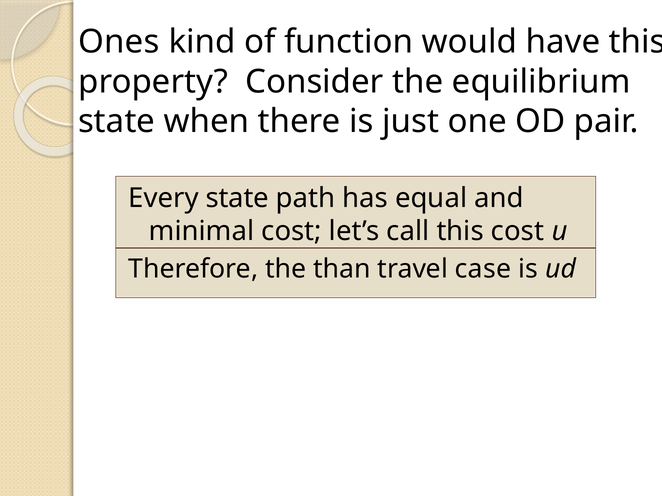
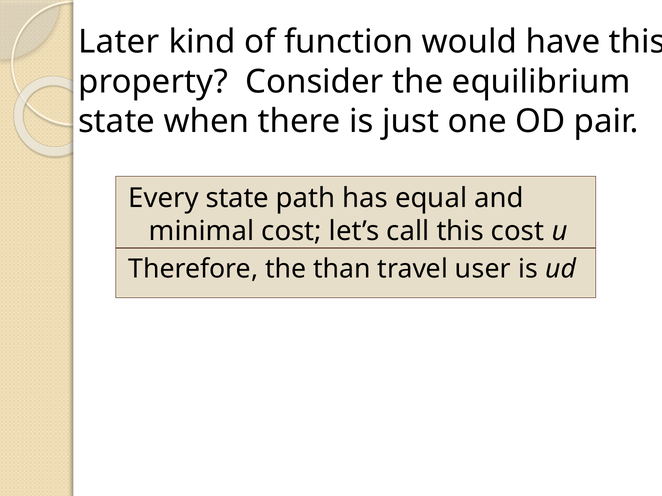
Ones: Ones -> Later
case: case -> user
